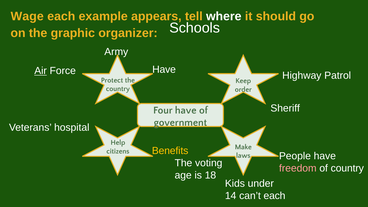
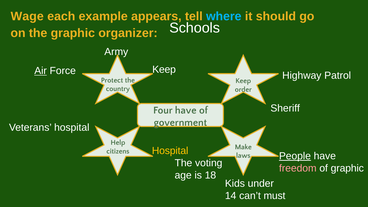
where colour: white -> light blue
Have at (164, 70): Have -> Keep
Benefits at (170, 151): Benefits -> Hospital
People underline: none -> present
of country: country -> graphic
can’t each: each -> must
